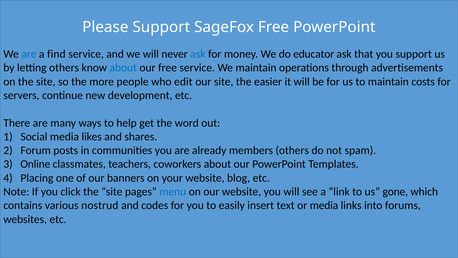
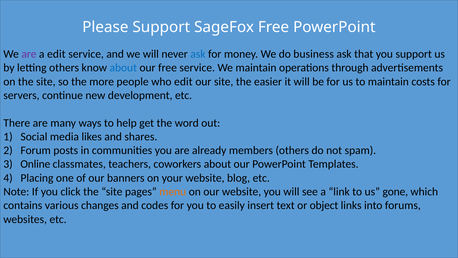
are at (29, 54) colour: blue -> purple
a find: find -> edit
educator: educator -> business
menu colour: blue -> orange
nostrud: nostrud -> changes
or media: media -> object
